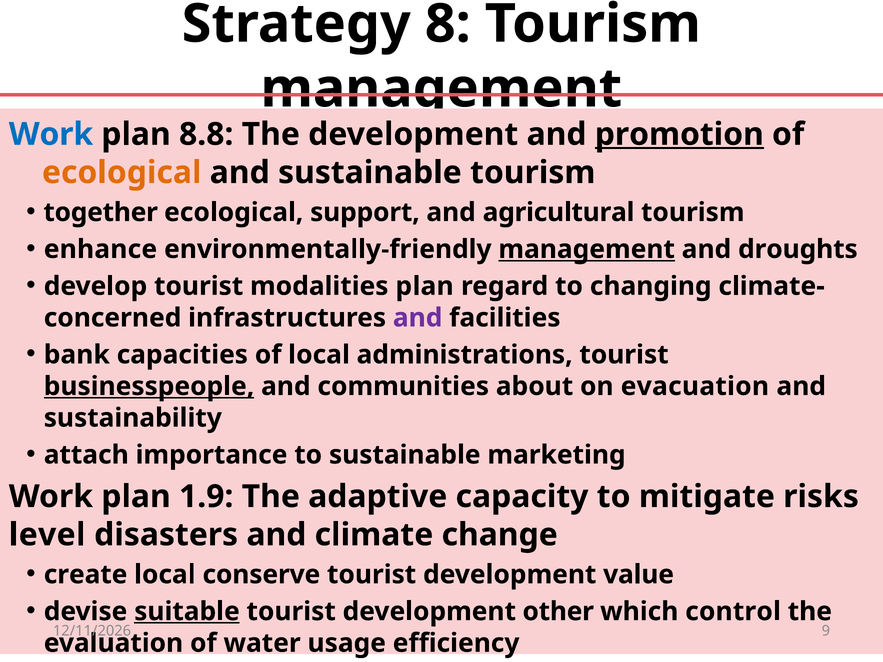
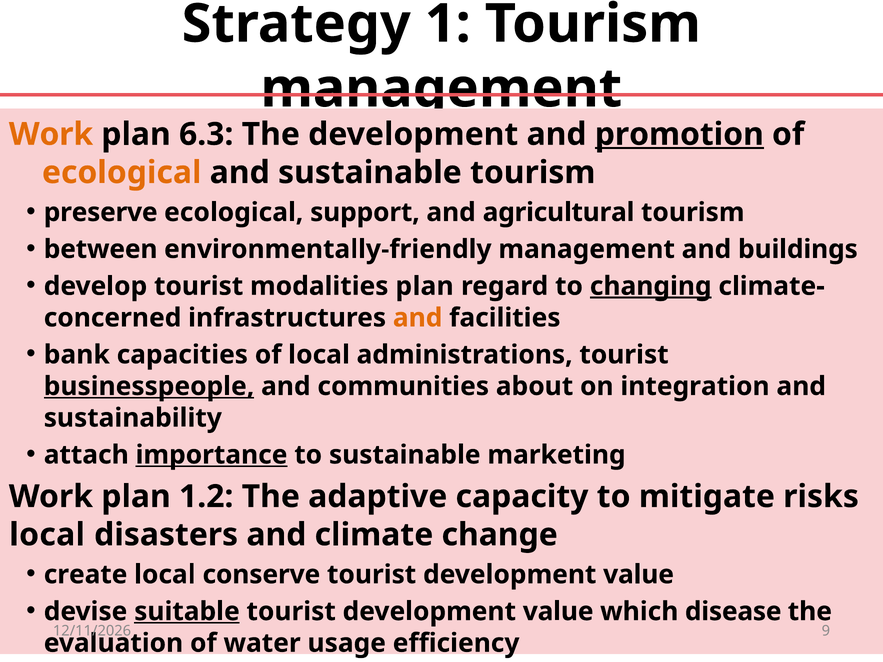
8: 8 -> 1
Work at (51, 134) colour: blue -> orange
8.8: 8.8 -> 6.3
together: together -> preserve
enhance: enhance -> between
management at (587, 249) underline: present -> none
droughts: droughts -> buildings
changing underline: none -> present
and at (418, 318) colour: purple -> orange
on evacuation: evacuation -> integration
importance underline: none -> present
1.9: 1.9 -> 1.2
level at (47, 535): level -> local
other at (558, 612): other -> value
control: control -> disease
